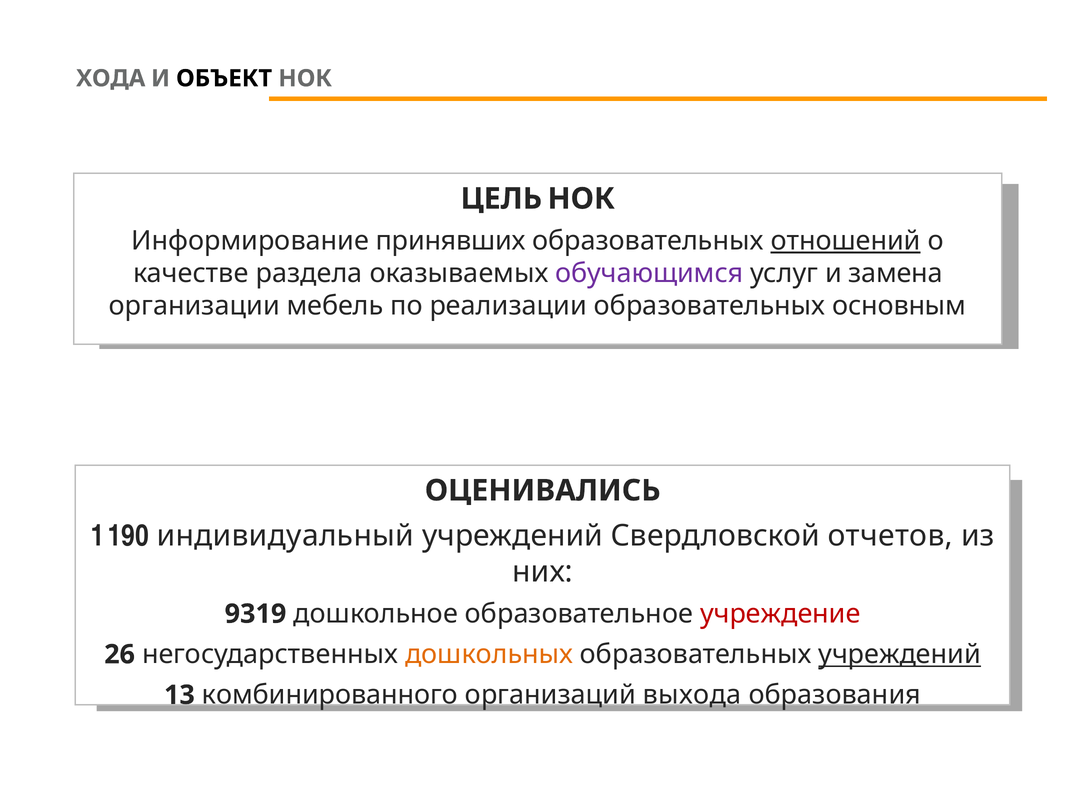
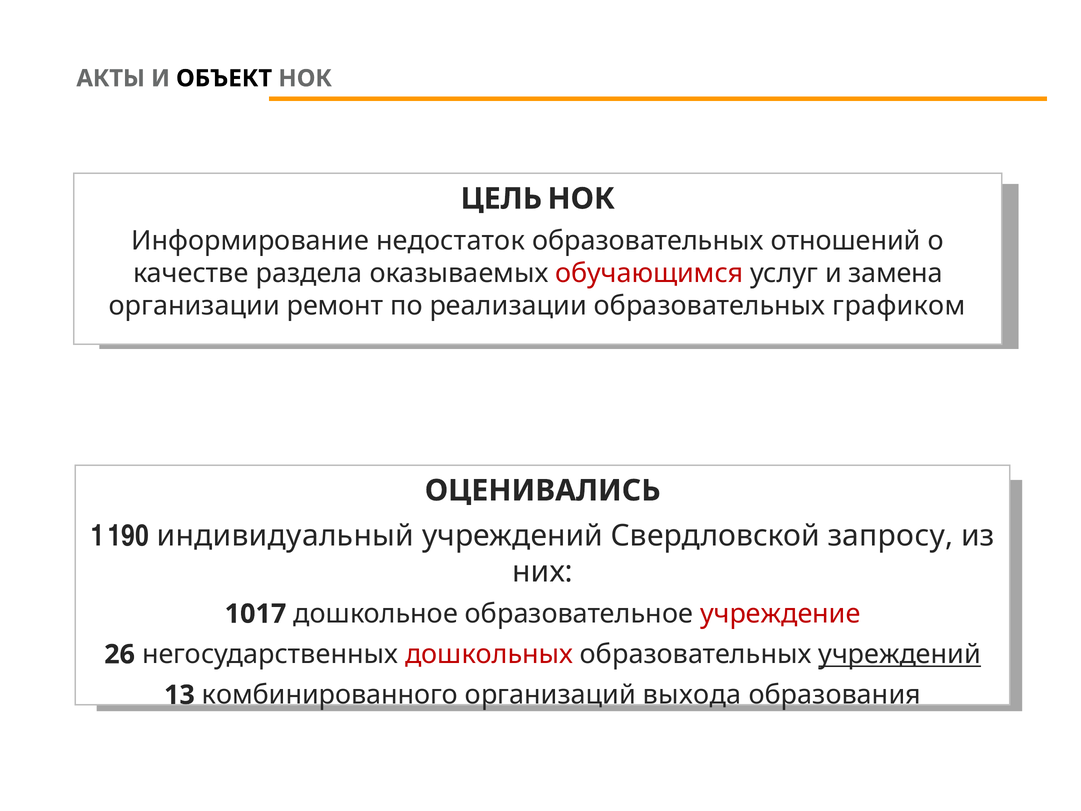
ХОДА: ХОДА -> АКТЫ
принявших: принявших -> недостаток
отношений underline: present -> none
обучающимся colour: purple -> red
мебель: мебель -> ремонт
основным: основным -> графиком
отчетов: отчетов -> запросу
9319: 9319 -> 1017
дошкольных colour: orange -> red
